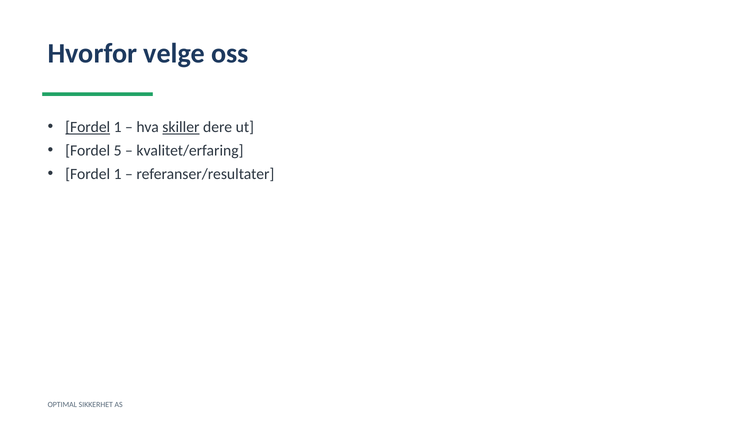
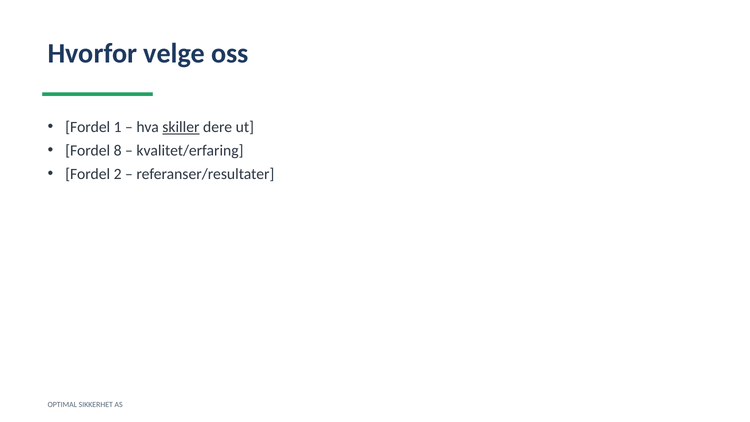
Fordel at (88, 127) underline: present -> none
5: 5 -> 8
1 at (118, 174): 1 -> 2
